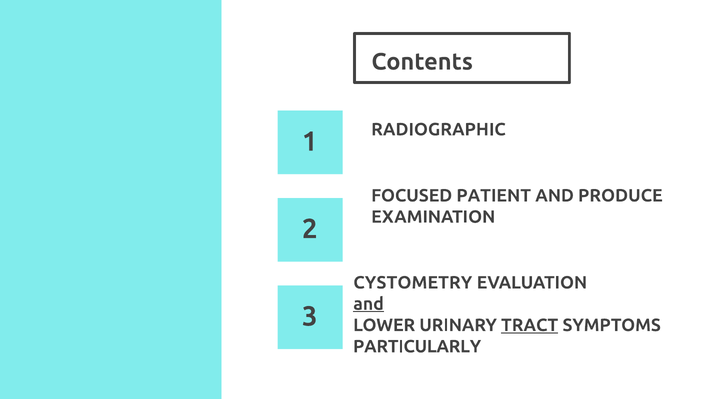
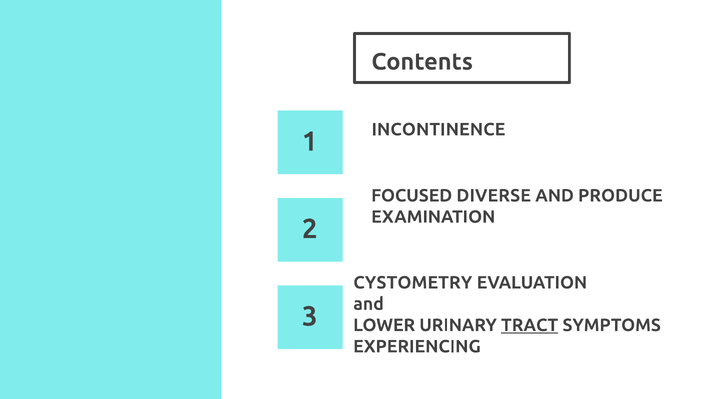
RADIOGRAPHIC: RADIOGRAPHIC -> INCONTINENCE
PATIENT: PATIENT -> DIVERSE
and at (369, 304) underline: present -> none
PARTICULARLY: PARTICULARLY -> EXPERIENCING
